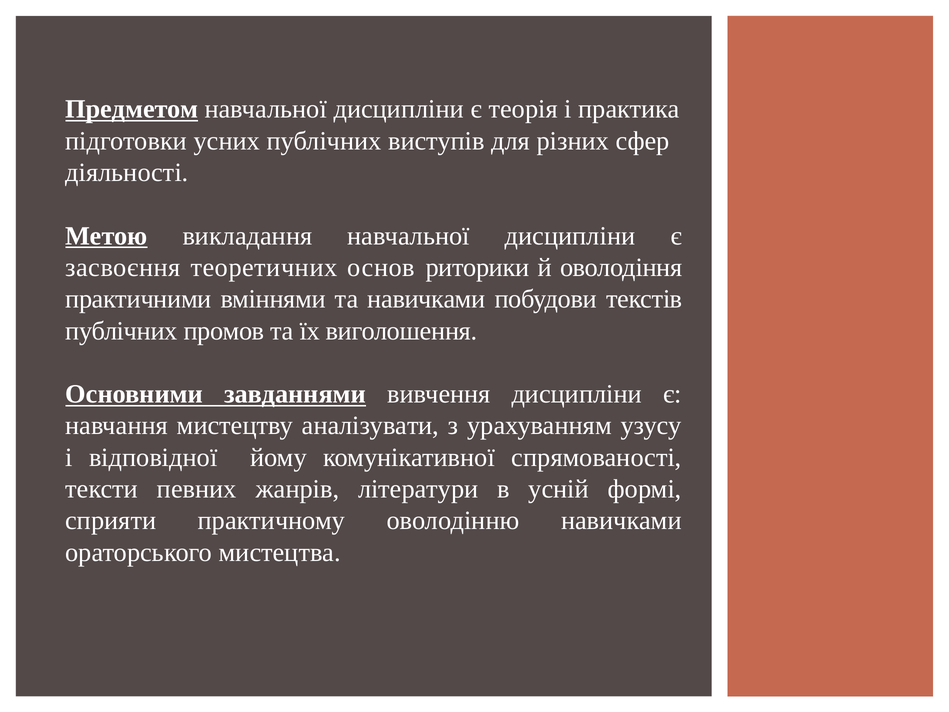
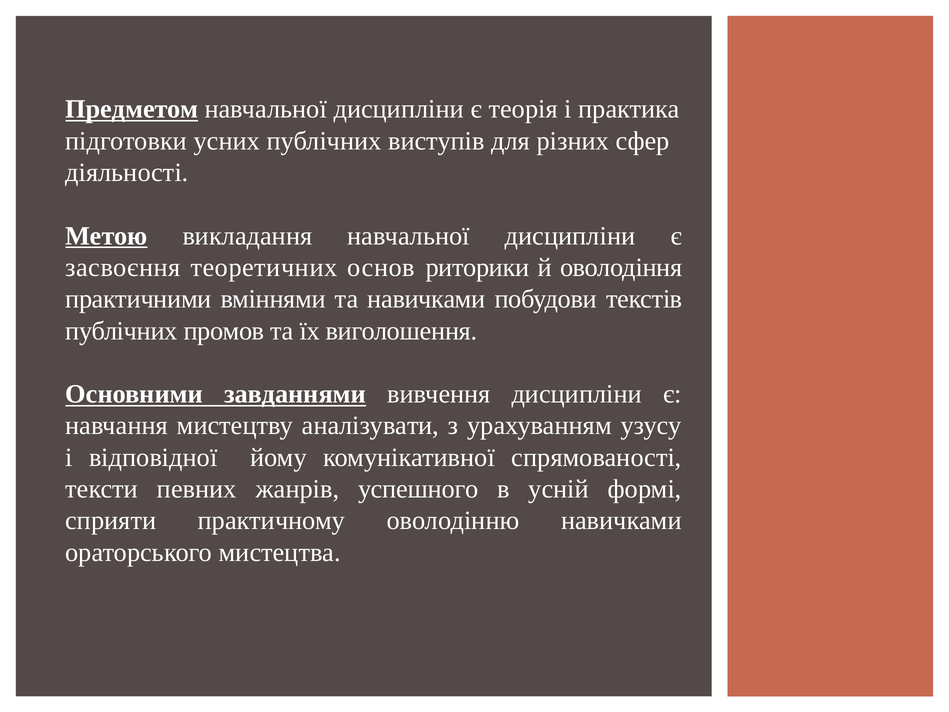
літератури: літератури -> успешного
